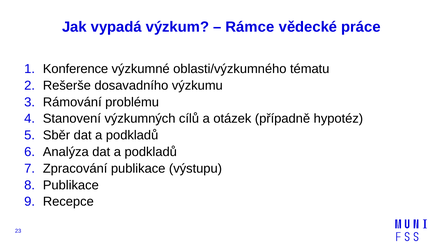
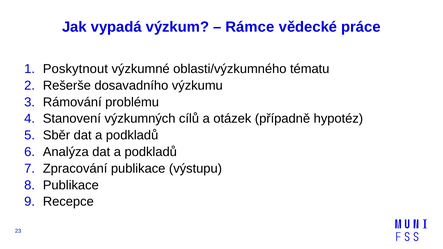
Konference: Konference -> Poskytnout
